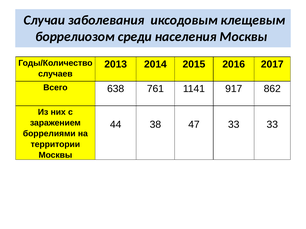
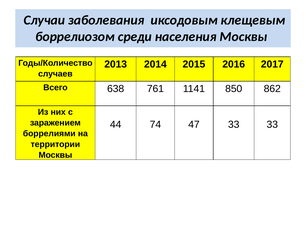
917: 917 -> 850
38: 38 -> 74
